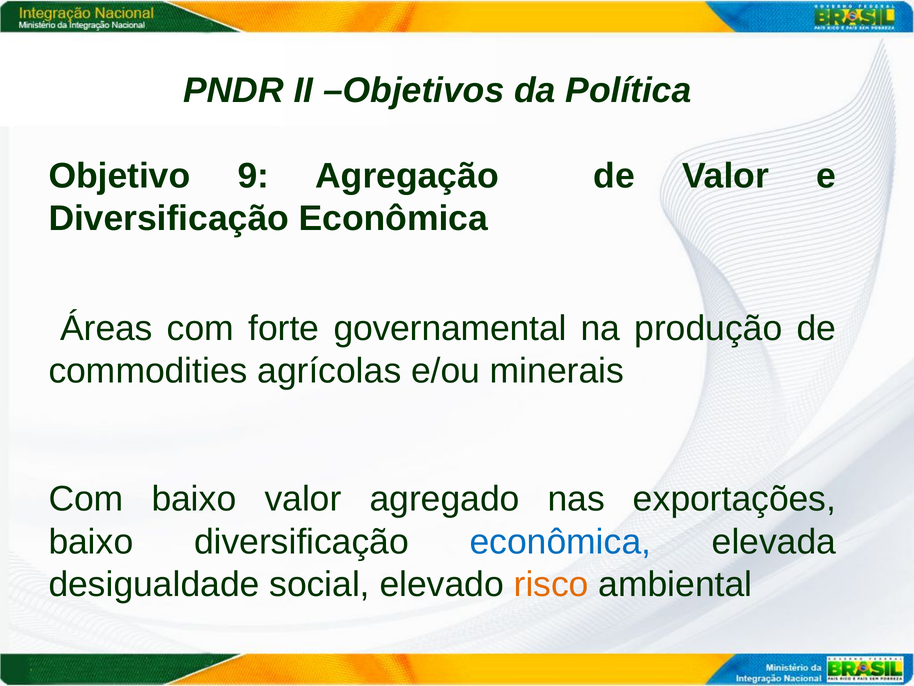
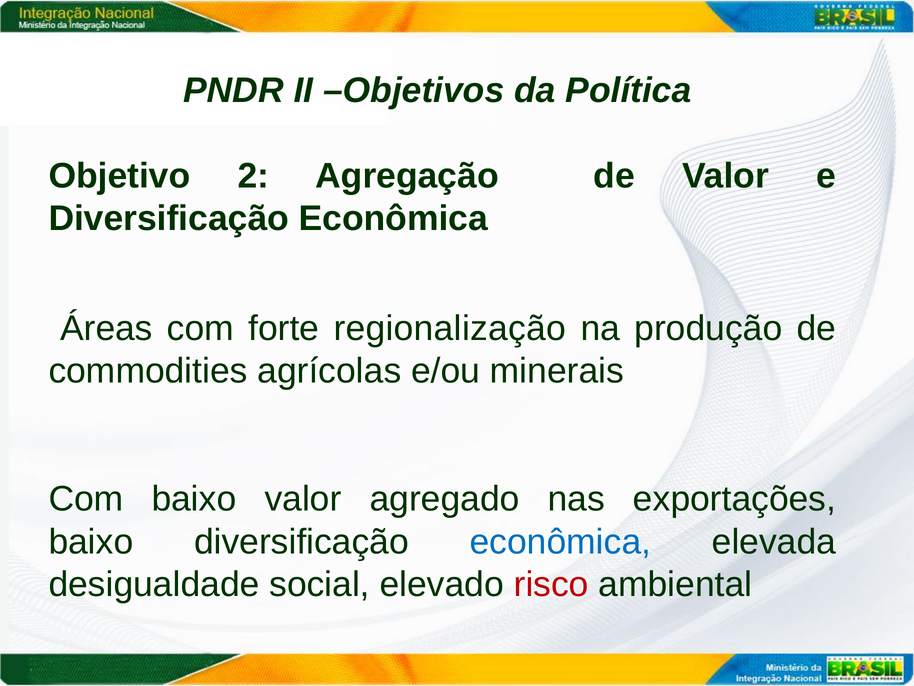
9: 9 -> 2
governamental: governamental -> regionalização
risco colour: orange -> red
